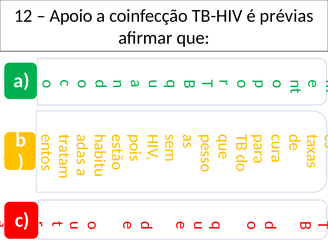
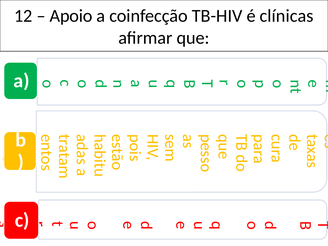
prévias: prévias -> clínicas
